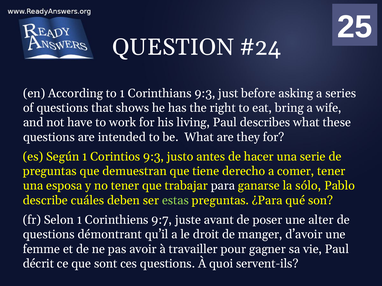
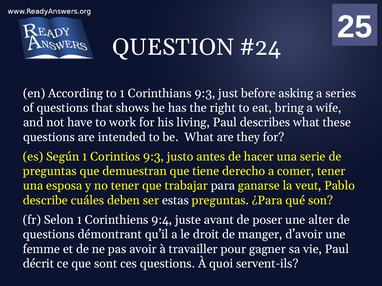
sólo: sólo -> veut
estas colour: light green -> white
9:7: 9:7 -> 9:4
